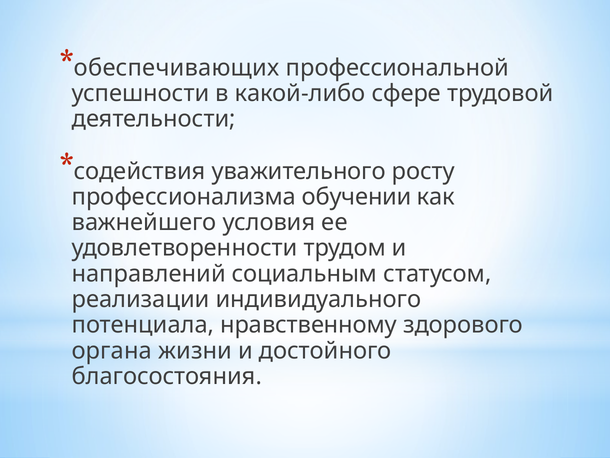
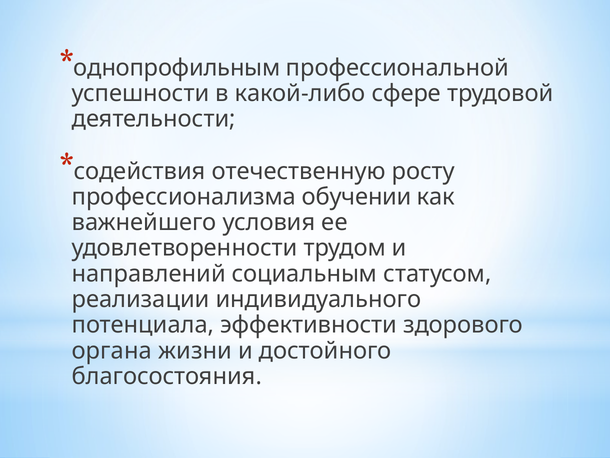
обеспечивающих: обеспечивающих -> однопрофильным
уважительного: уважительного -> отечественную
нравственному: нравственному -> эффективности
